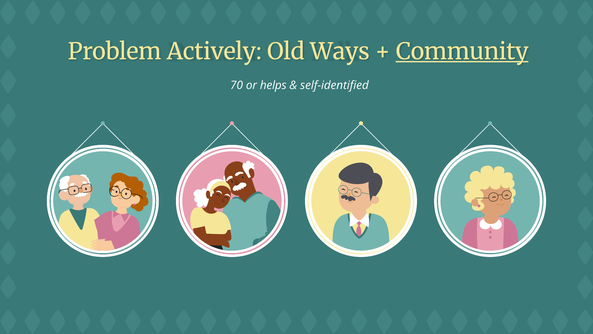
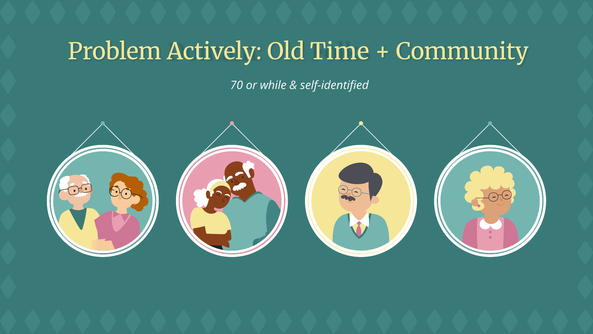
Ways: Ways -> Time
Community underline: present -> none
helps: helps -> while
